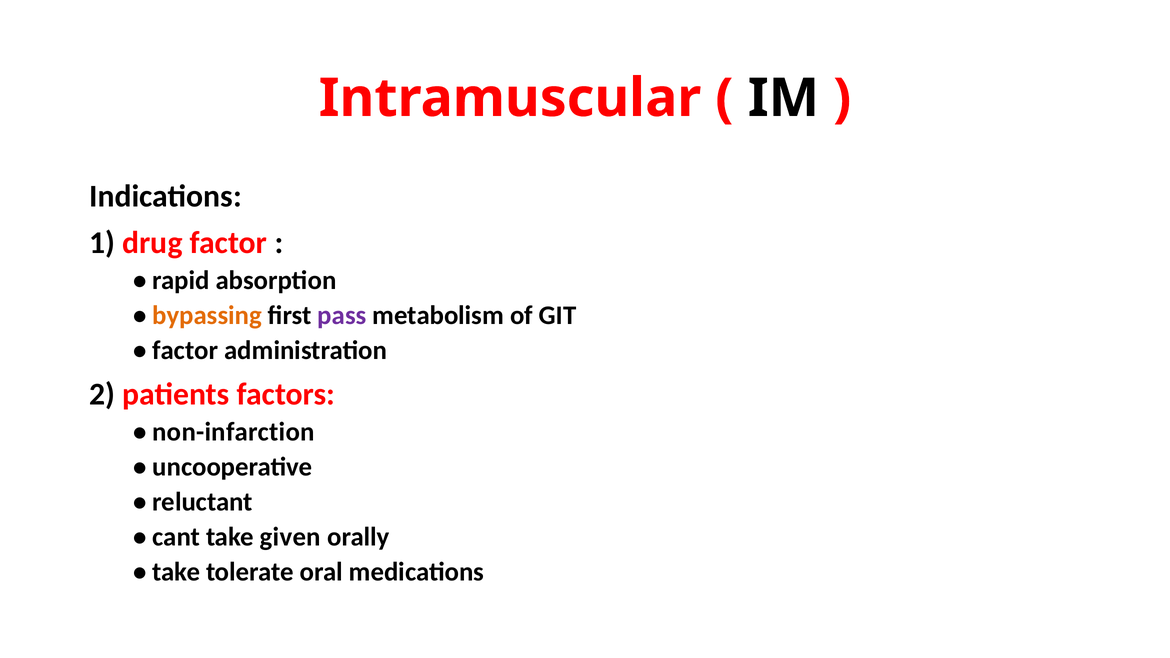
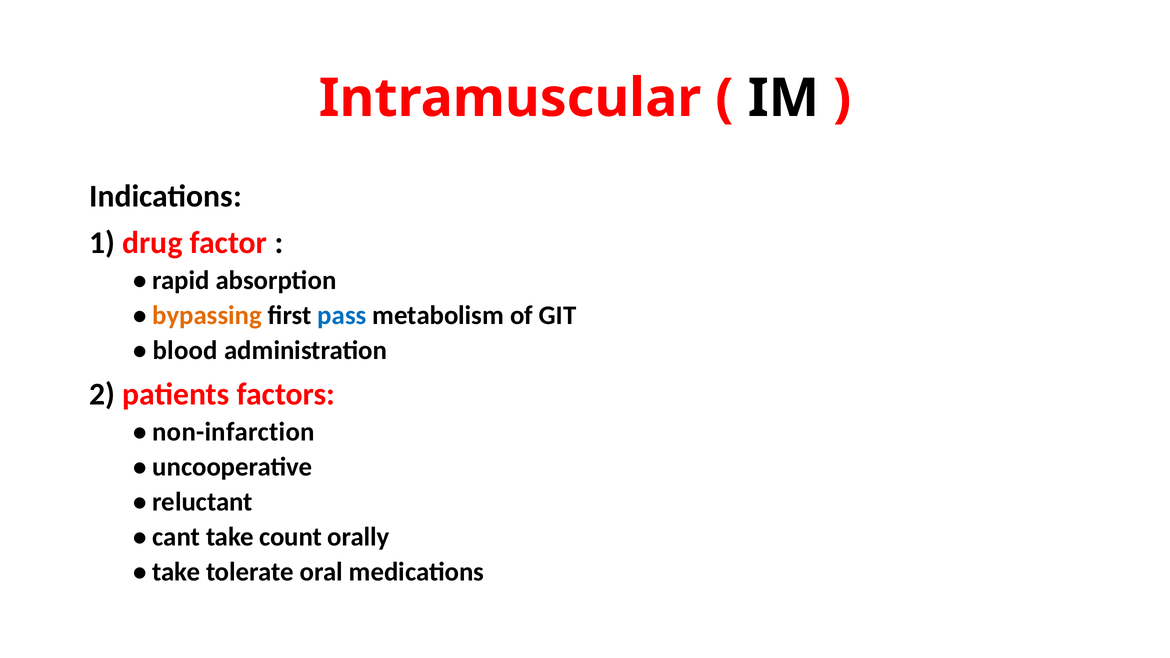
pass colour: purple -> blue
factor at (185, 351): factor -> blood
given: given -> count
